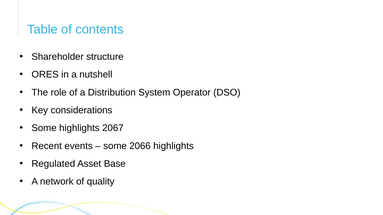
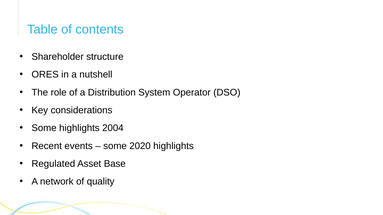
2067: 2067 -> 2004
2066: 2066 -> 2020
